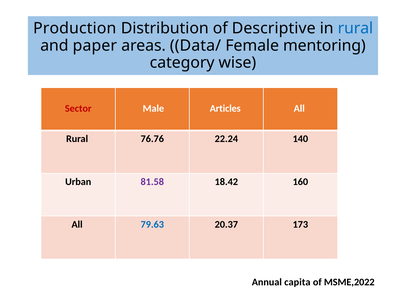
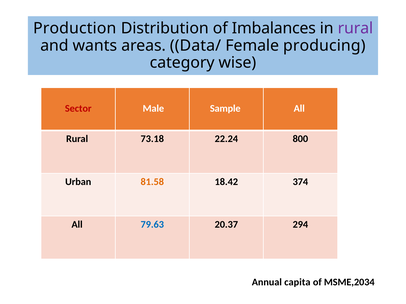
Descriptive: Descriptive -> Imbalances
rural at (355, 28) colour: blue -> purple
paper: paper -> wants
mentoring: mentoring -> producing
Articles: Articles -> Sample
76.76: 76.76 -> 73.18
140: 140 -> 800
81.58 colour: purple -> orange
160: 160 -> 374
173: 173 -> 294
MSME,2022: MSME,2022 -> MSME,2034
